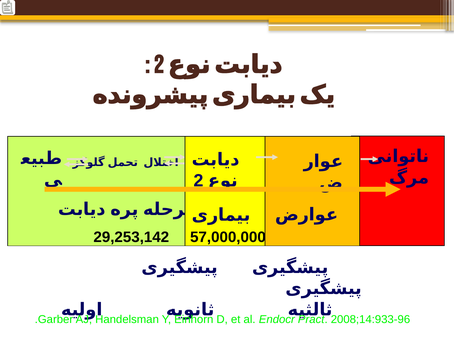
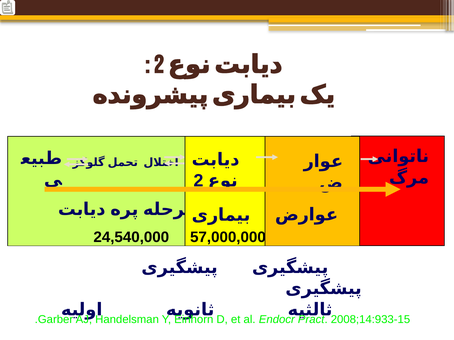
29,253,142: 29,253,142 -> 24,540,000
2008;14:933-96: 2008;14:933-96 -> 2008;14:933-15
